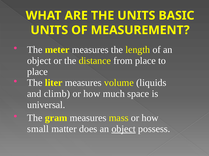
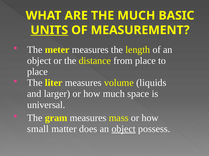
THE UNITS: UNITS -> MUCH
UNITS at (49, 30) underline: none -> present
climb: climb -> larger
